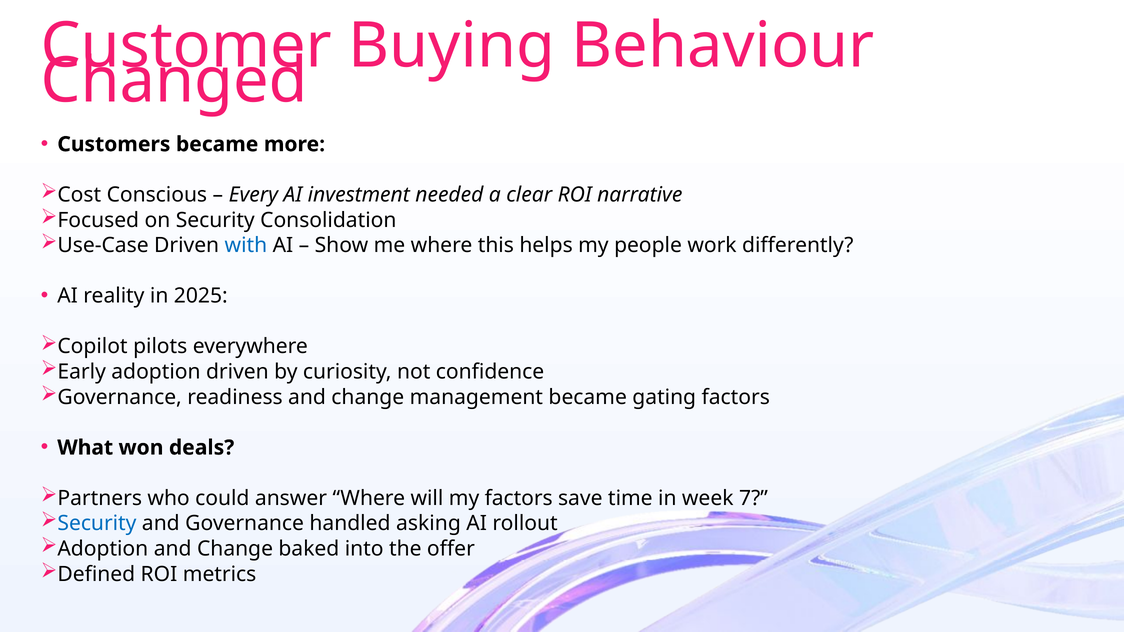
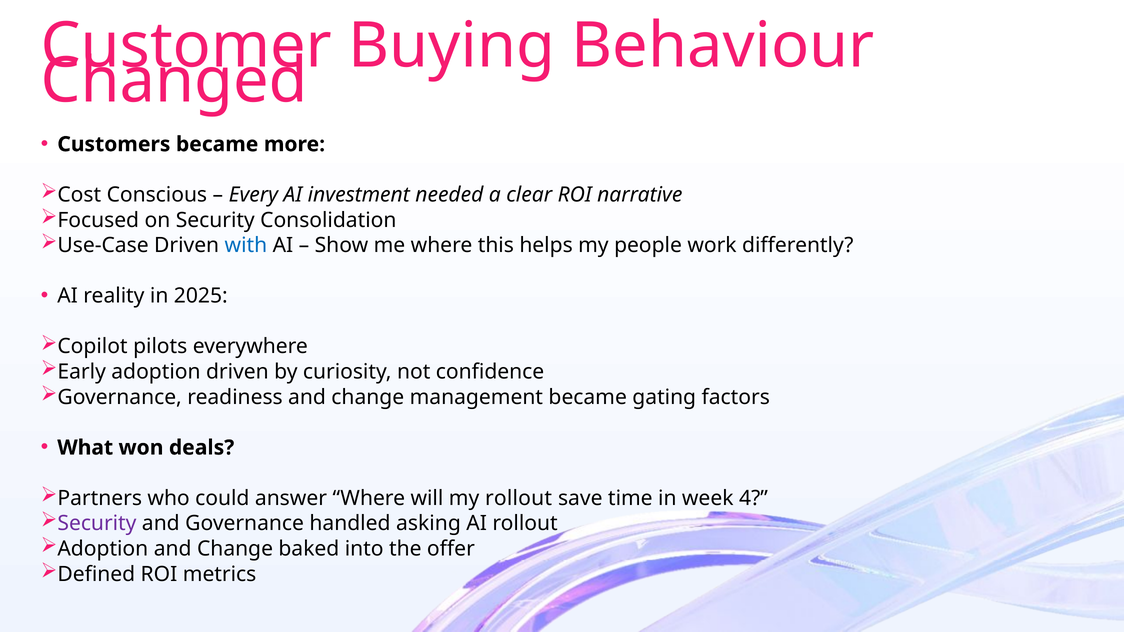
my factors: factors -> rollout
7: 7 -> 4
Security at (97, 524) colour: blue -> purple
